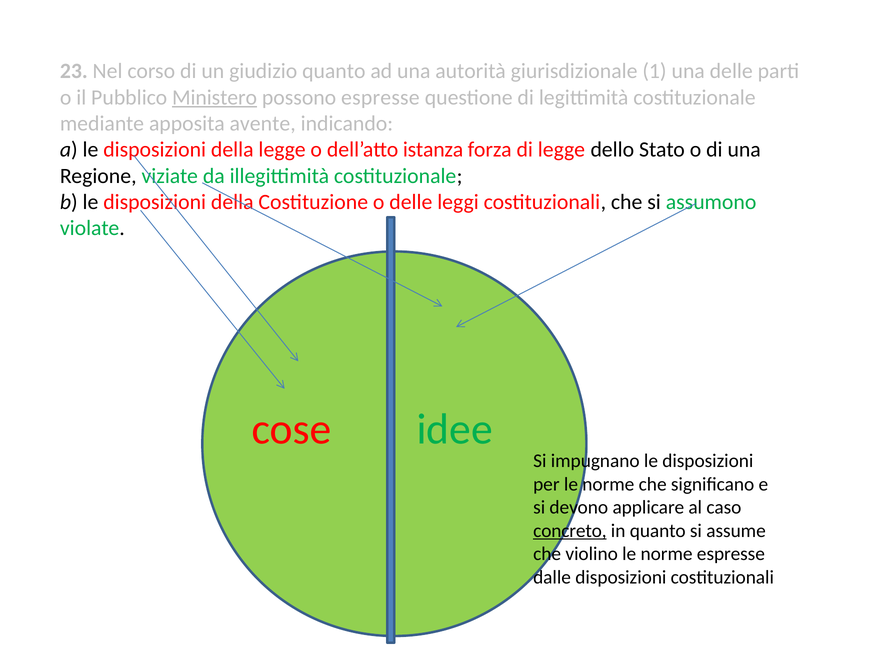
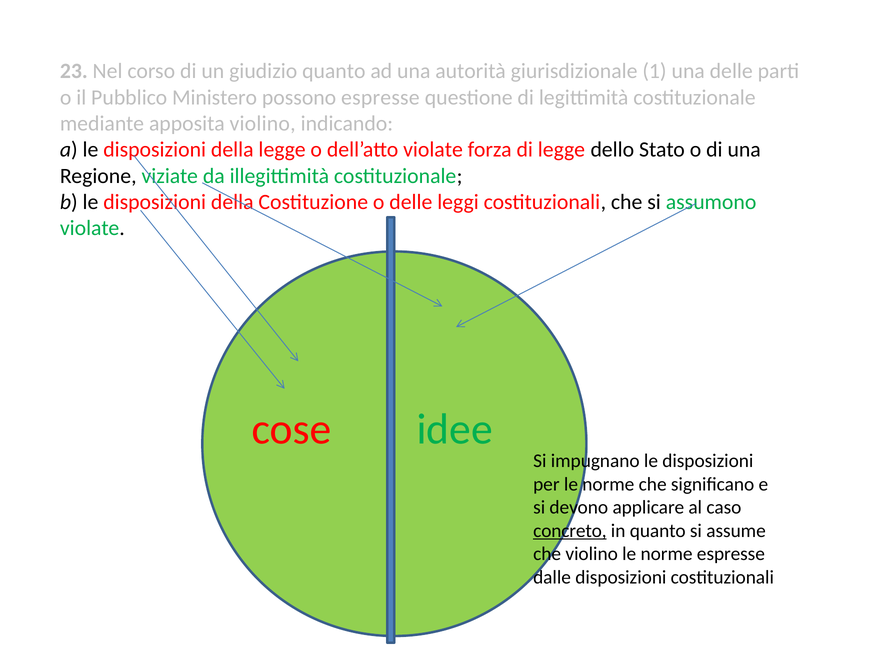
Ministero underline: present -> none
apposita avente: avente -> violino
dell’atto istanza: istanza -> violate
